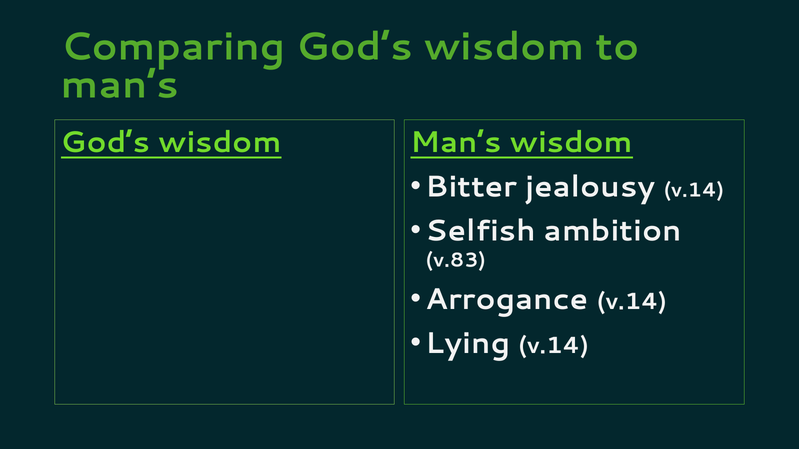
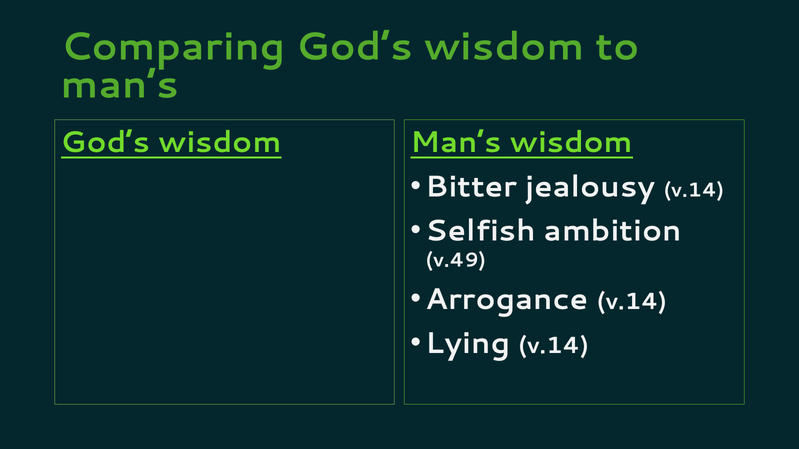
v.83: v.83 -> v.49
